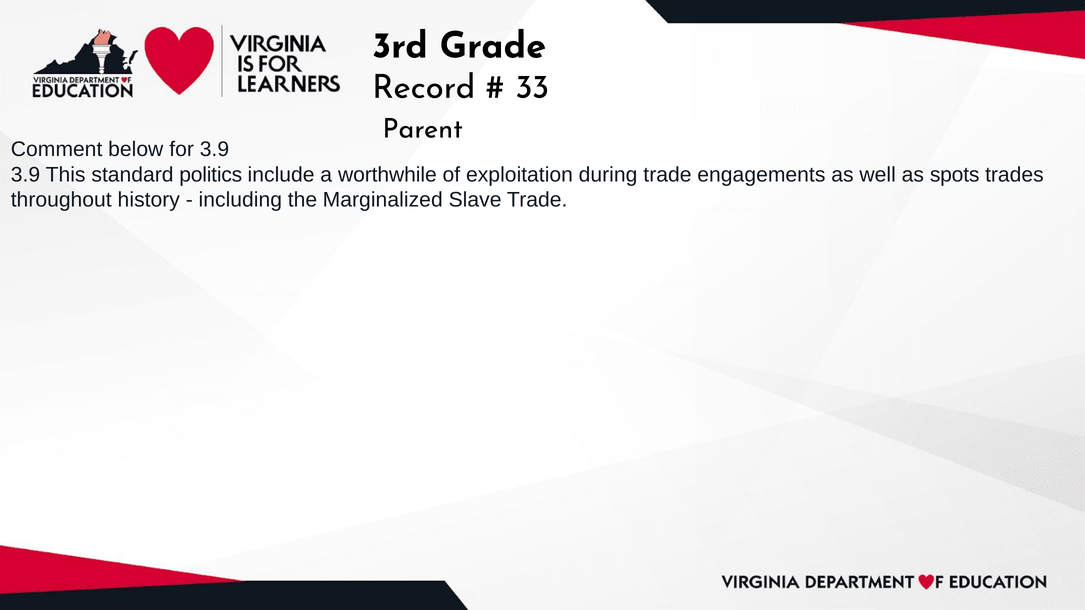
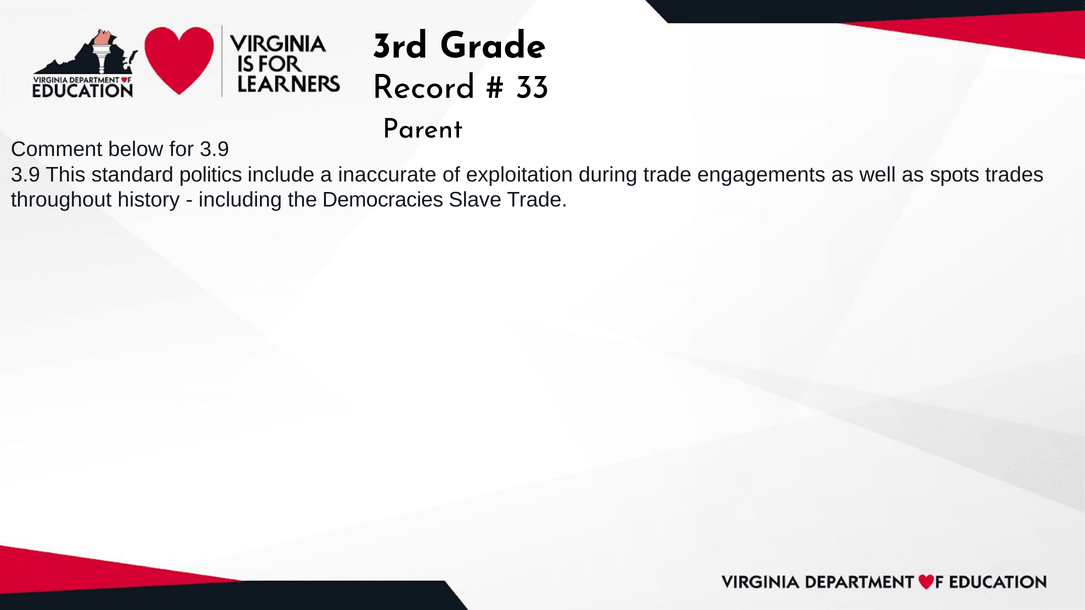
worthwhile: worthwhile -> inaccurate
Marginalized: Marginalized -> Democracies
